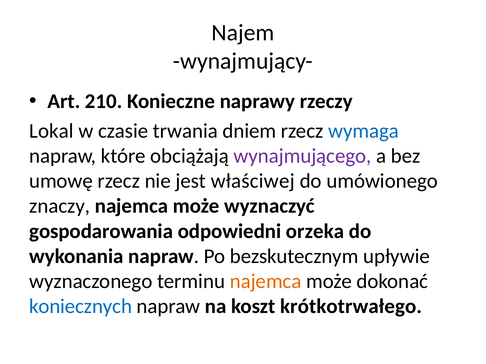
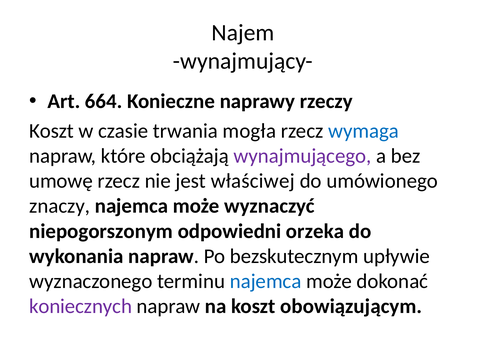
210: 210 -> 664
Lokal at (51, 131): Lokal -> Koszt
dniem: dniem -> mogła
gospodarowania: gospodarowania -> niepogorszonym
najemca at (266, 282) colour: orange -> blue
koniecznych colour: blue -> purple
krótkotrwałego: krótkotrwałego -> obowiązującym
